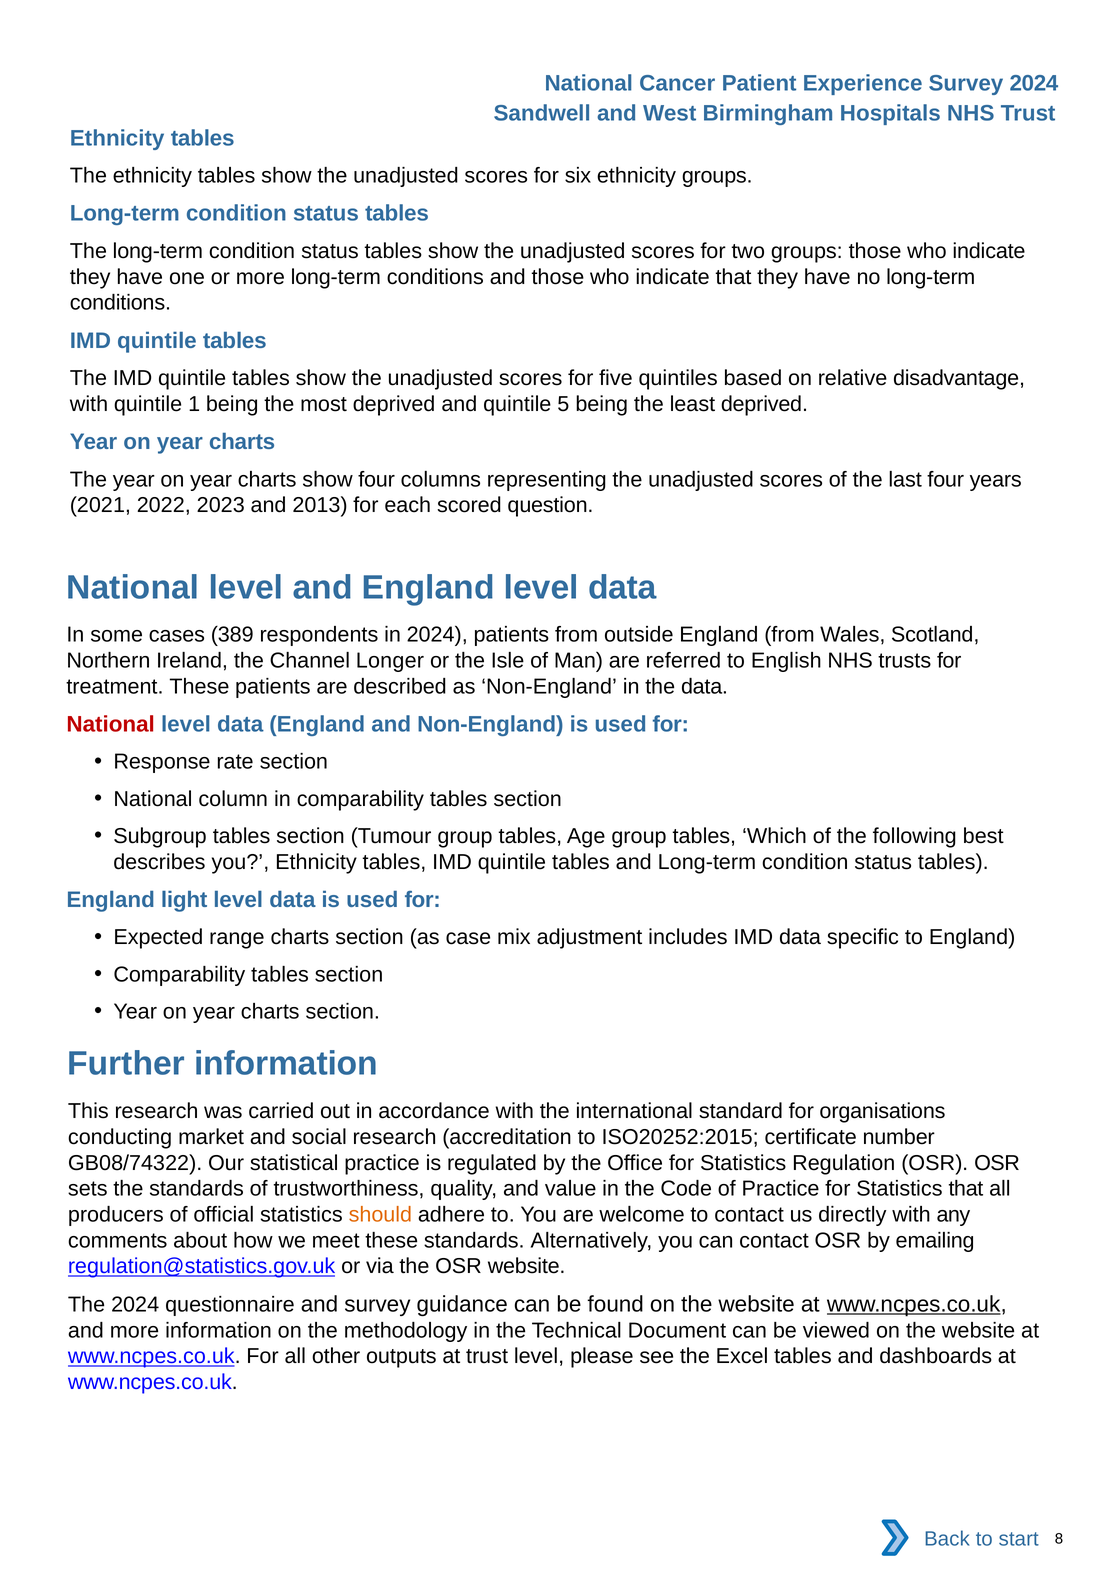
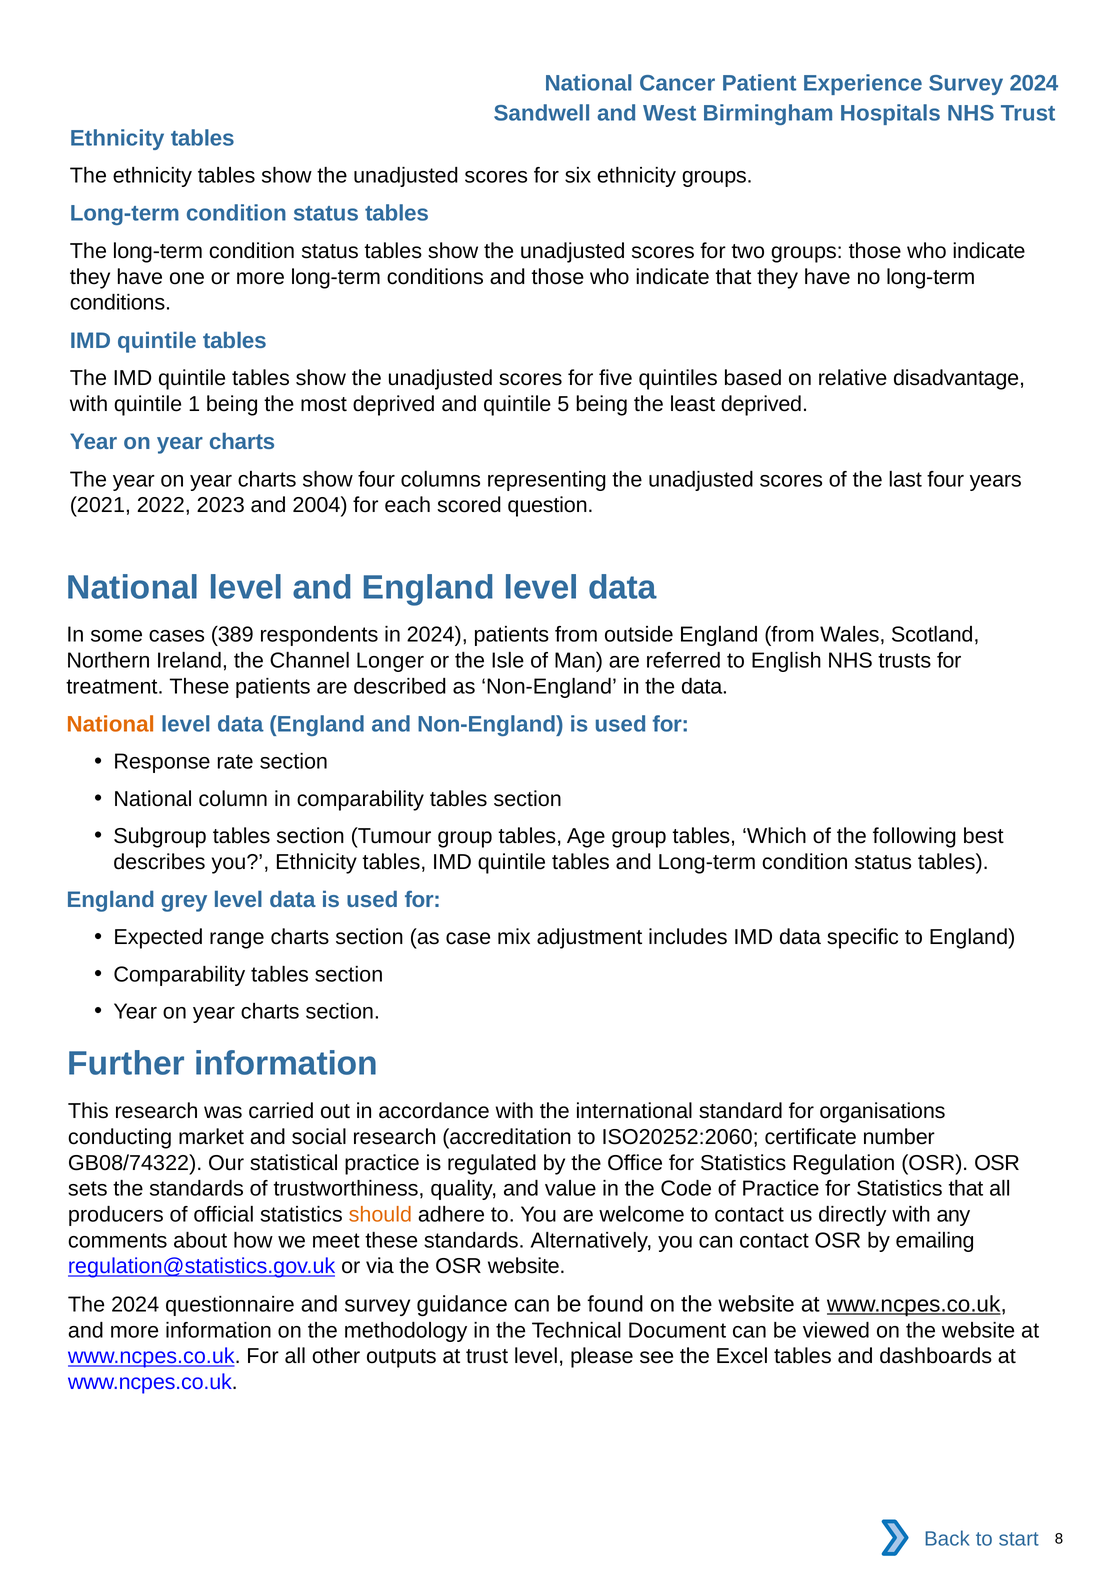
2013: 2013 -> 2004
National at (111, 724) colour: red -> orange
light: light -> grey
ISO20252:2015: ISO20252:2015 -> ISO20252:2060
